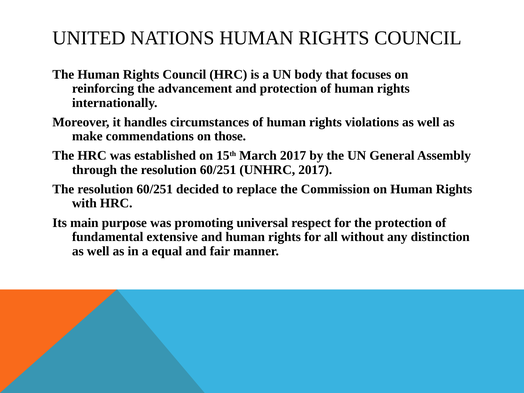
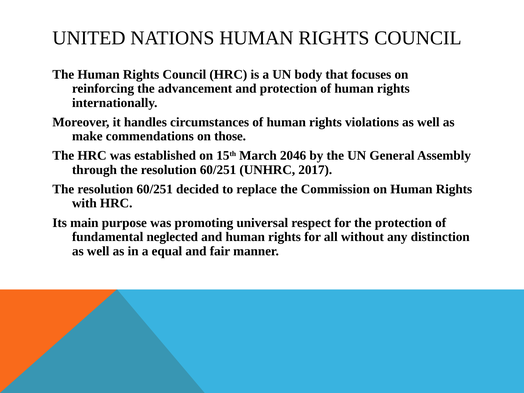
March 2017: 2017 -> 2046
extensive: extensive -> neglected
